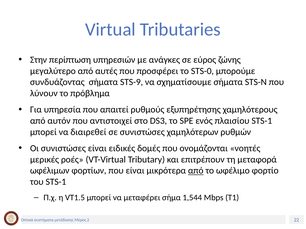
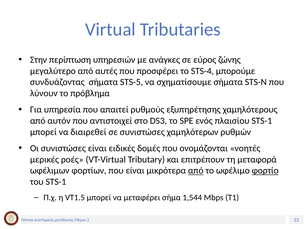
STS-0: STS-0 -> STS-4
STS-9: STS-9 -> STS-5
φορτίο underline: none -> present
